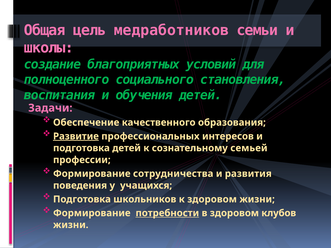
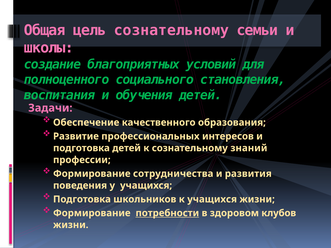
цель медработников: медработников -> сознательному
Развитие underline: present -> none
семьей: семьей -> знаний
к здоровом: здоровом -> учащихся
